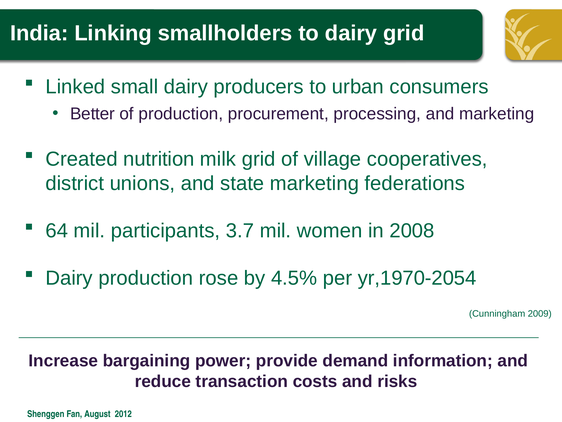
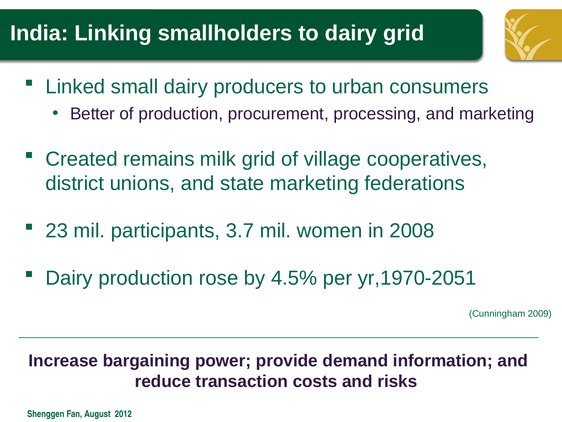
nutrition: nutrition -> remains
64: 64 -> 23
yr,1970-2054: yr,1970-2054 -> yr,1970-2051
